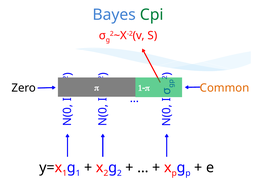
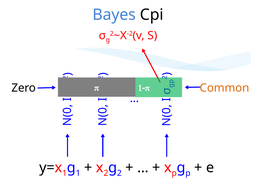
Cpi colour: green -> black
